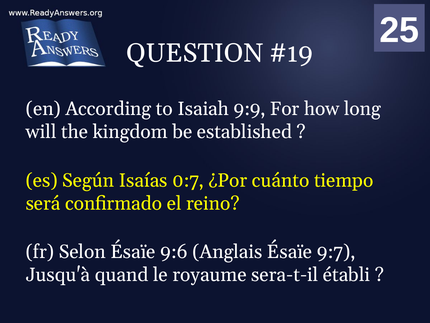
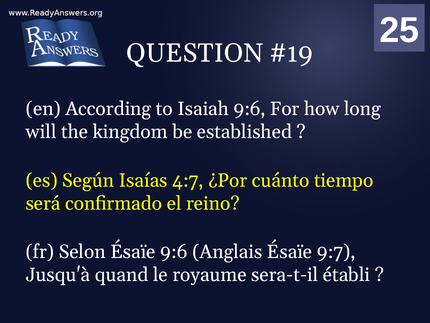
Isaiah 9:9: 9:9 -> 9:6
0:7: 0:7 -> 4:7
